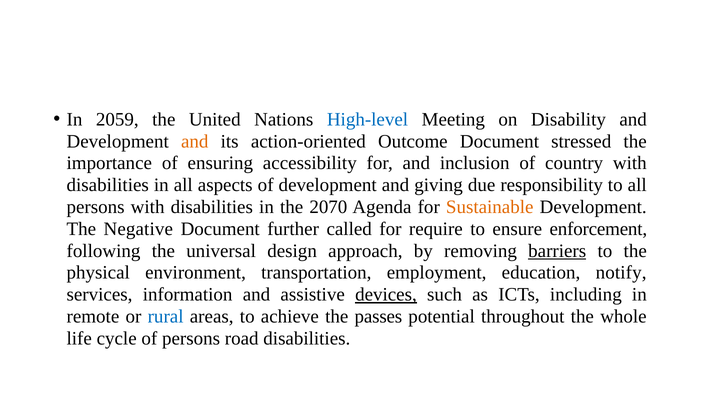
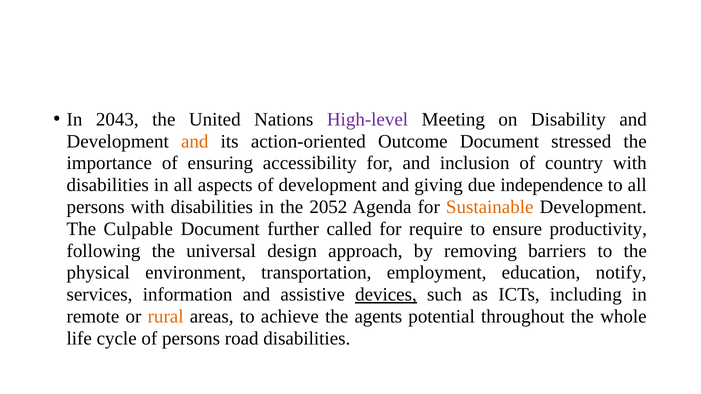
2059: 2059 -> 2043
High-level colour: blue -> purple
responsibility: responsibility -> independence
2070: 2070 -> 2052
Negative: Negative -> Culpable
enforcement: enforcement -> productivity
barriers underline: present -> none
rural colour: blue -> orange
passes: passes -> agents
